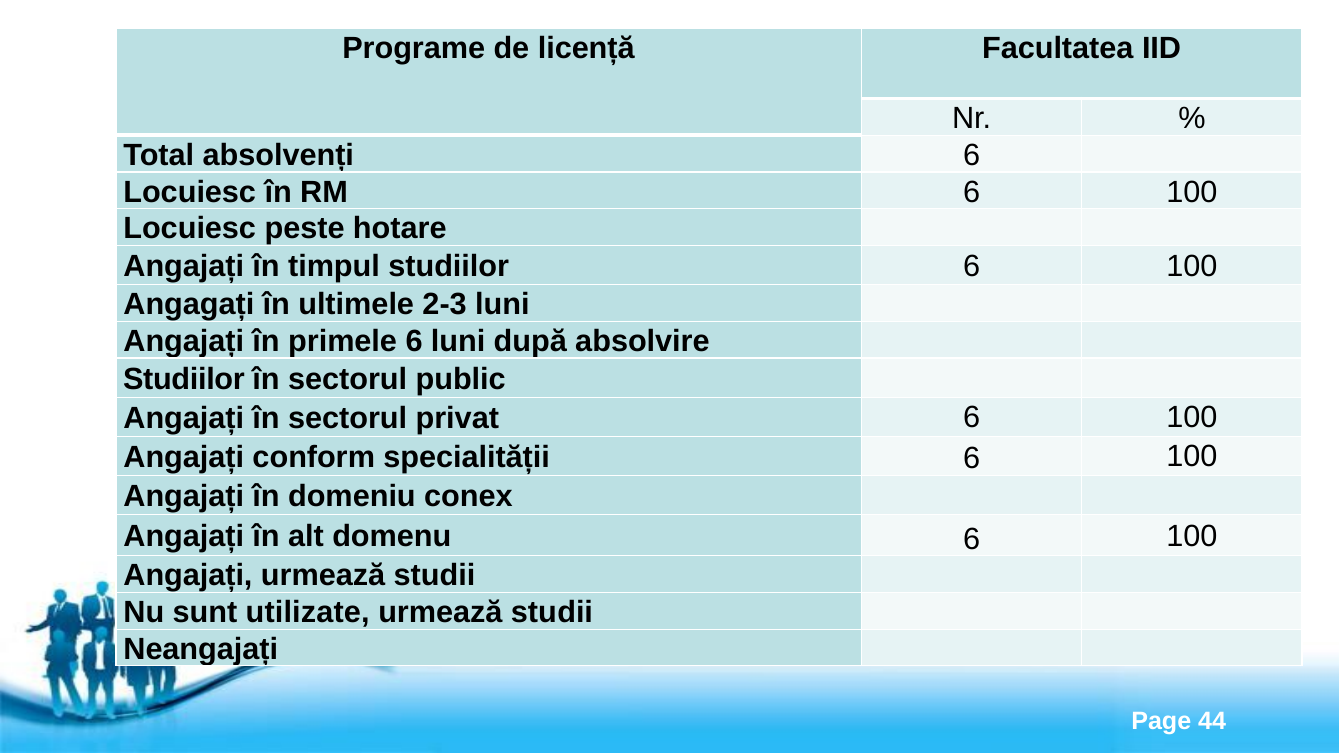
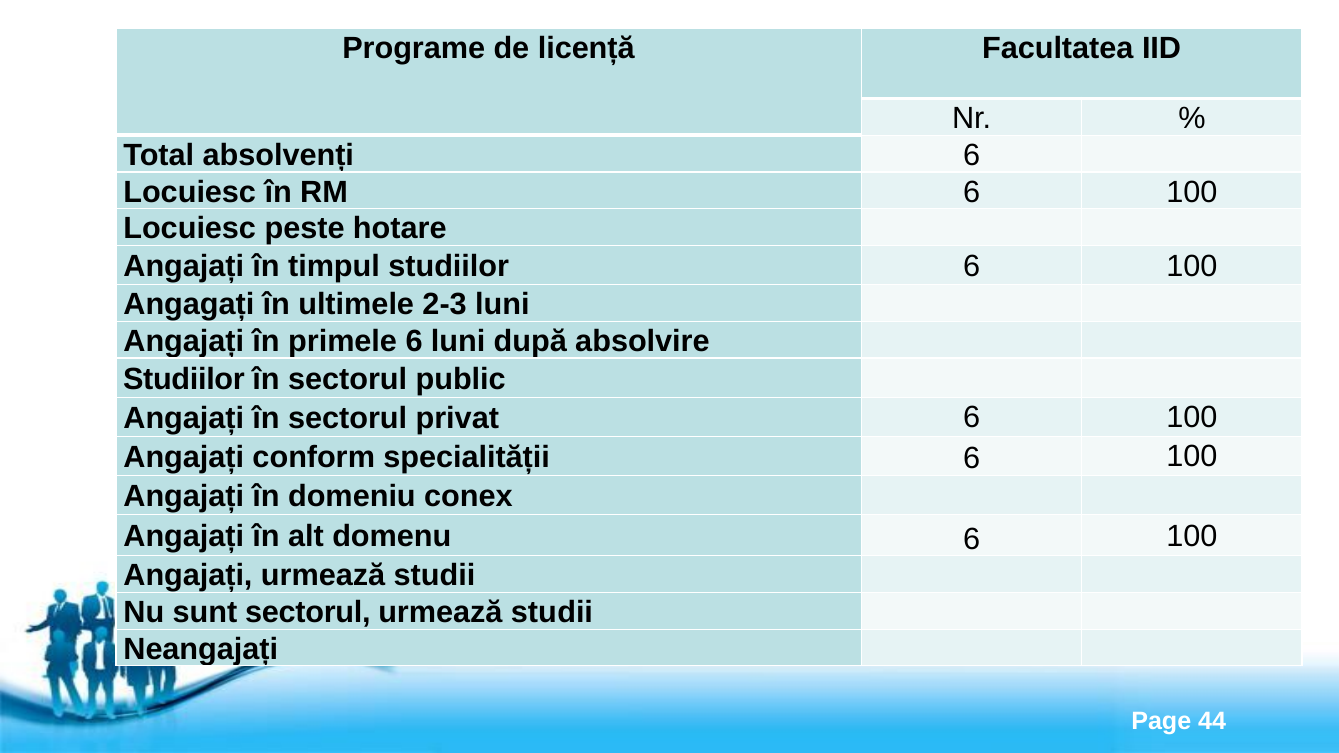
sunt utilizate: utilizate -> sectorul
